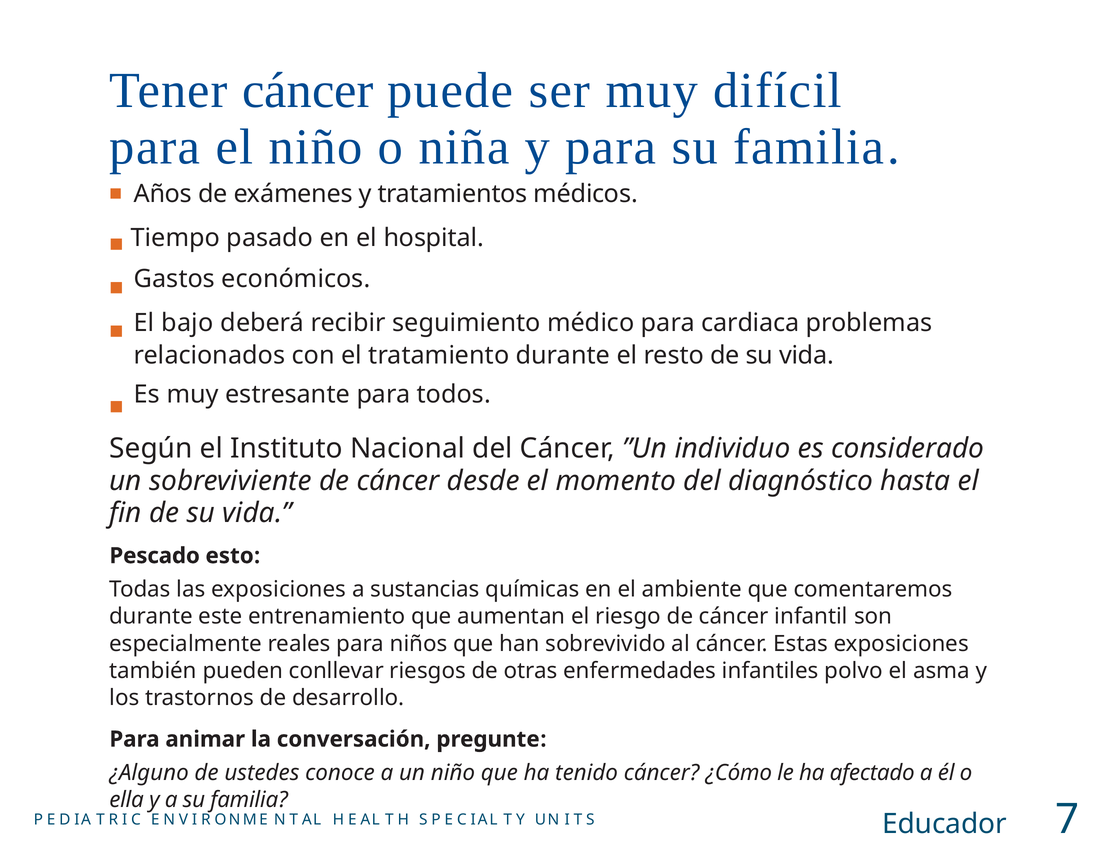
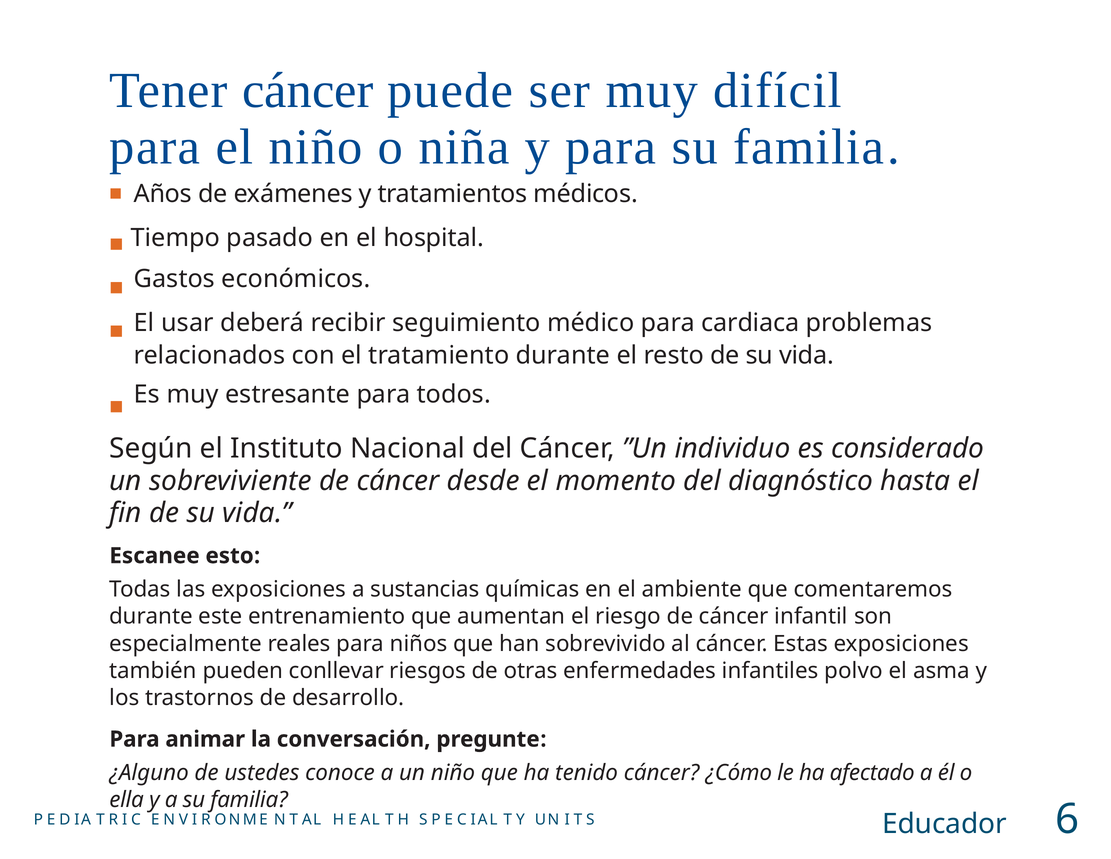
bajo: bajo -> usar
Pescado: Pescado -> Escanee
7: 7 -> 6
